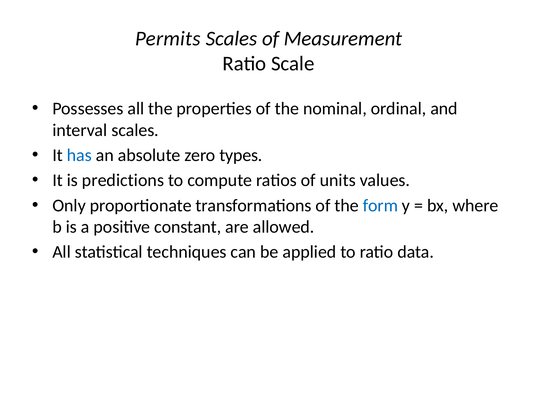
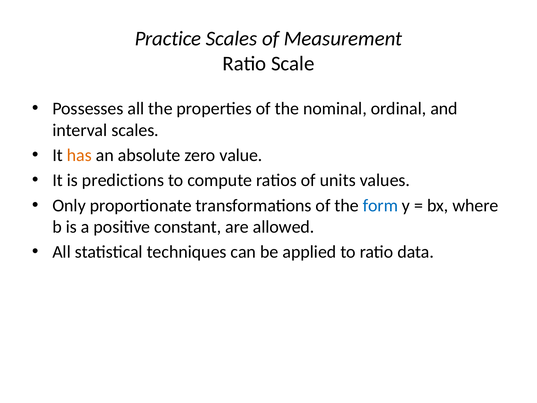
Permits: Permits -> Practice
has colour: blue -> orange
types: types -> value
